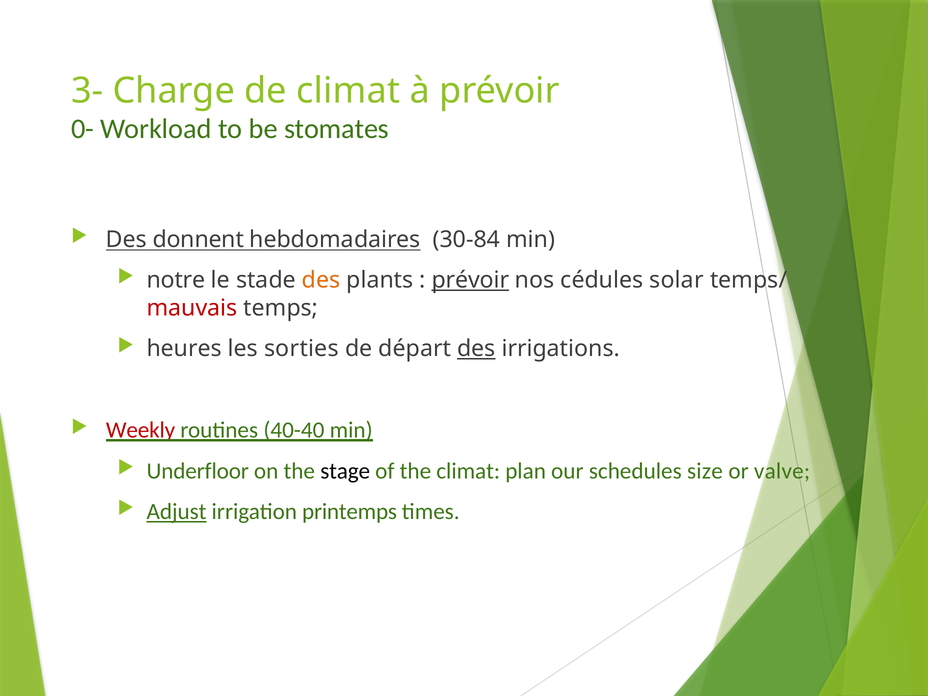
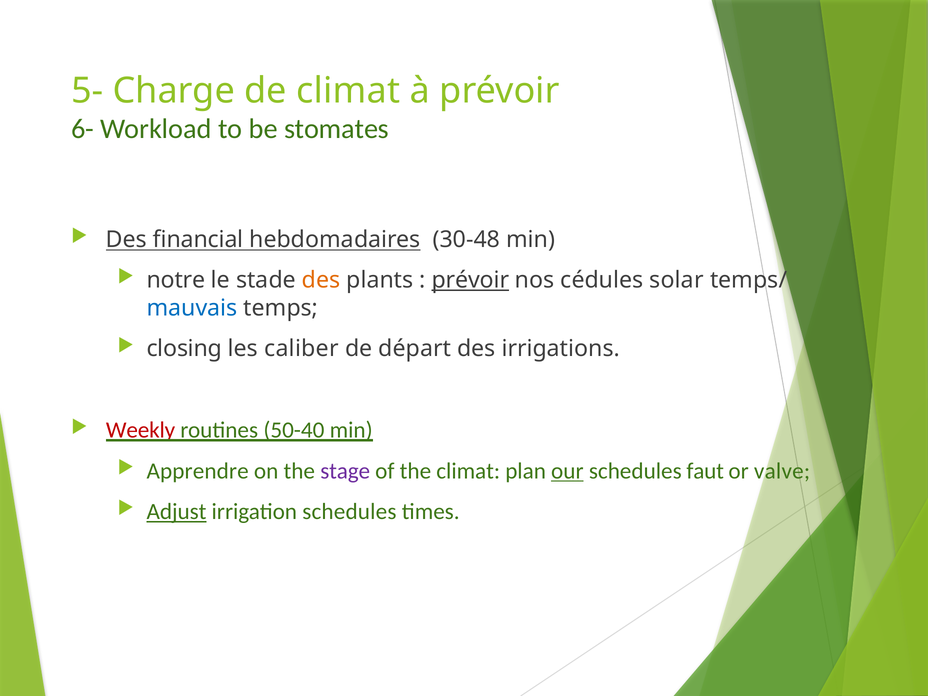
3-: 3- -> 5-
0-: 0- -> 6-
donnent: donnent -> financial
30-84: 30-84 -> 30-48
mauvais colour: red -> blue
heures: heures -> closing
sorties: sorties -> caliber
des at (476, 349) underline: present -> none
40-40: 40-40 -> 50-40
Underfloor: Underfloor -> Apprendre
stage colour: black -> purple
our underline: none -> present
size: size -> faut
irrigation printemps: printemps -> schedules
